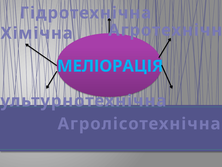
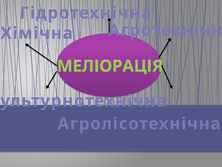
МЕЛІОРАЦІЯ colour: light blue -> light green
